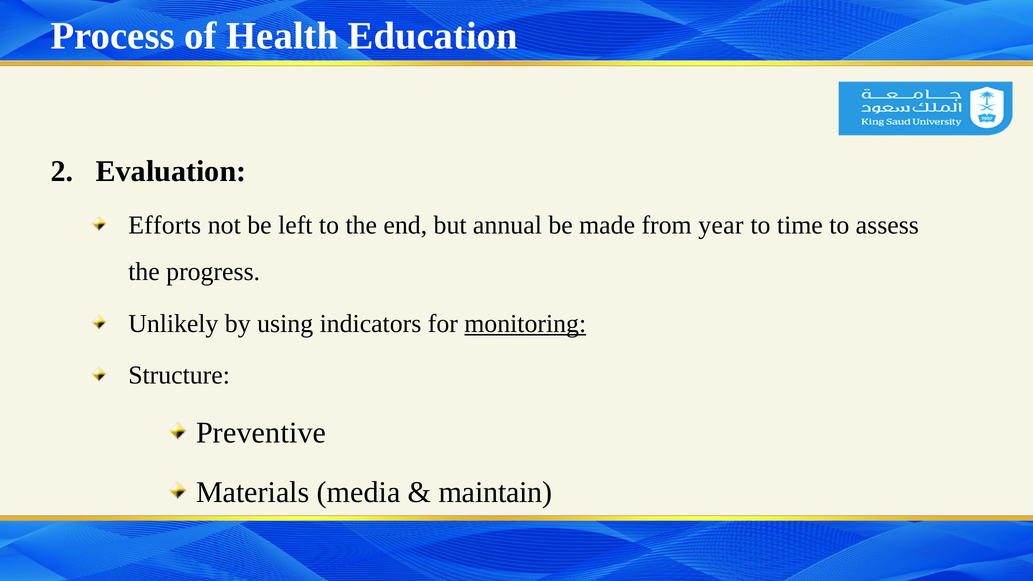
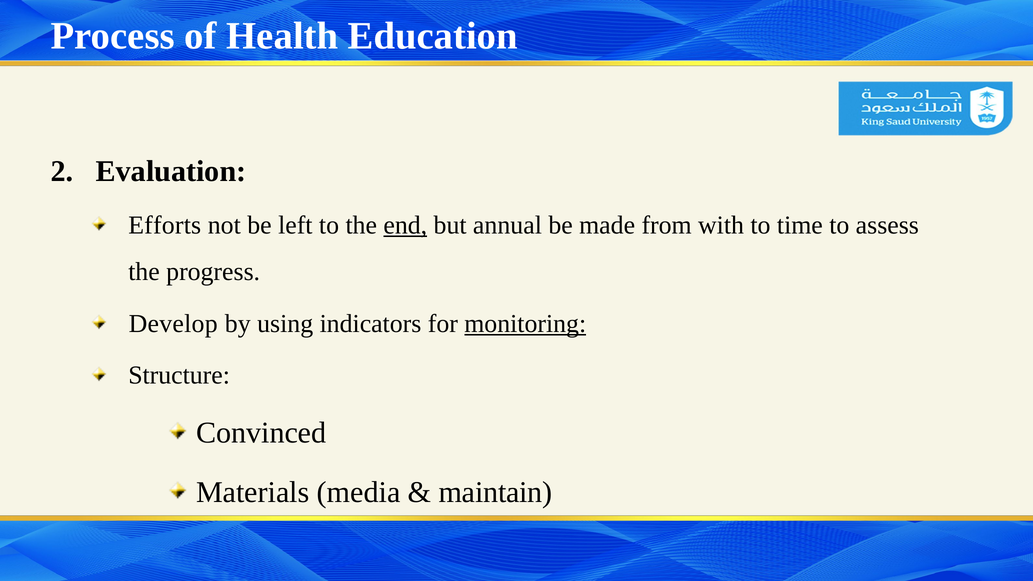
end underline: none -> present
year: year -> with
Unlikely: Unlikely -> Develop
Preventive: Preventive -> Convinced
